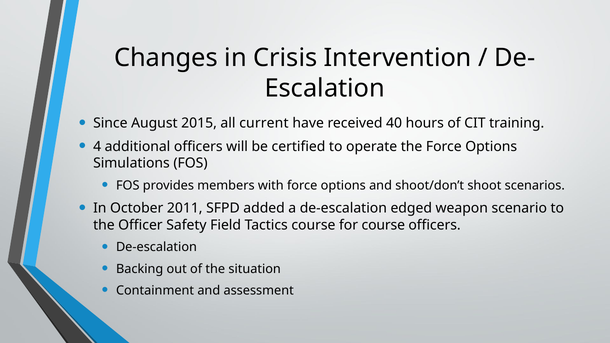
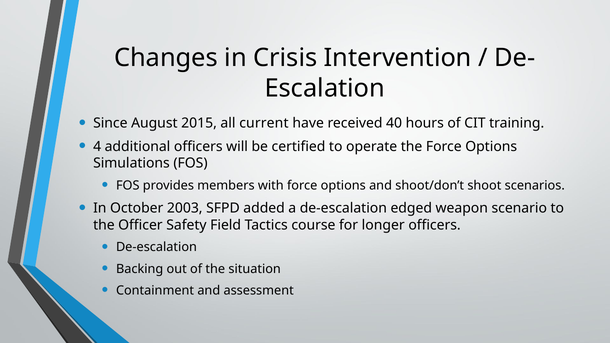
2011: 2011 -> 2003
for course: course -> longer
